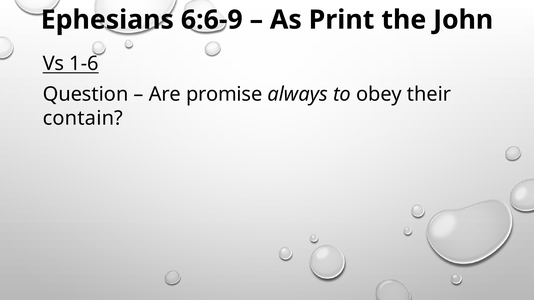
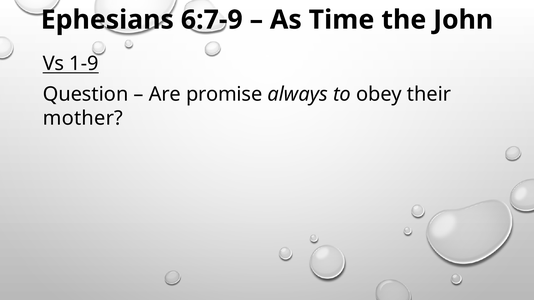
6:6-9: 6:6-9 -> 6:7-9
Print: Print -> Time
1-6: 1-6 -> 1-9
contain: contain -> mother
